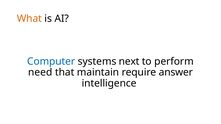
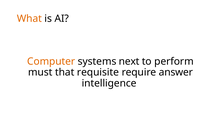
Computer colour: blue -> orange
need: need -> must
maintain: maintain -> requisite
